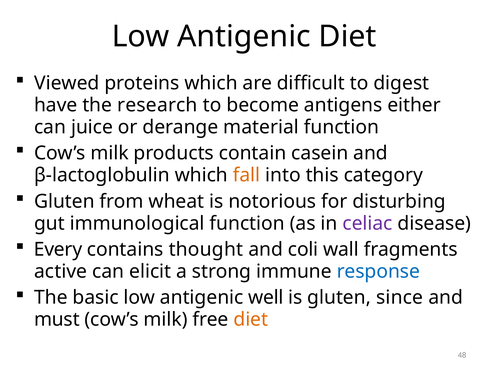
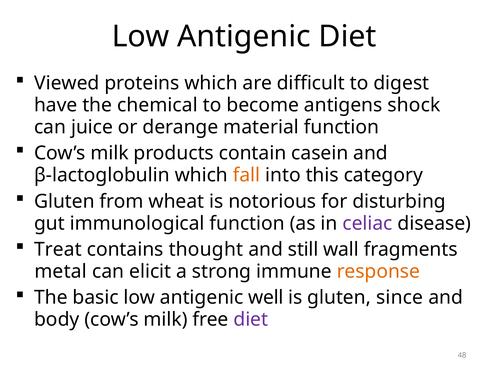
research: research -> chemical
either: either -> shock
Every: Every -> Treat
coli: coli -> still
active: active -> metal
response colour: blue -> orange
must: must -> body
diet at (251, 320) colour: orange -> purple
